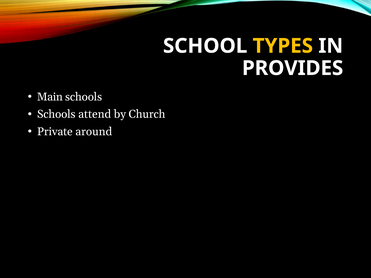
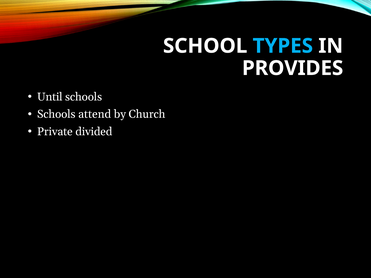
TYPES colour: yellow -> light blue
Main: Main -> Until
around: around -> divided
